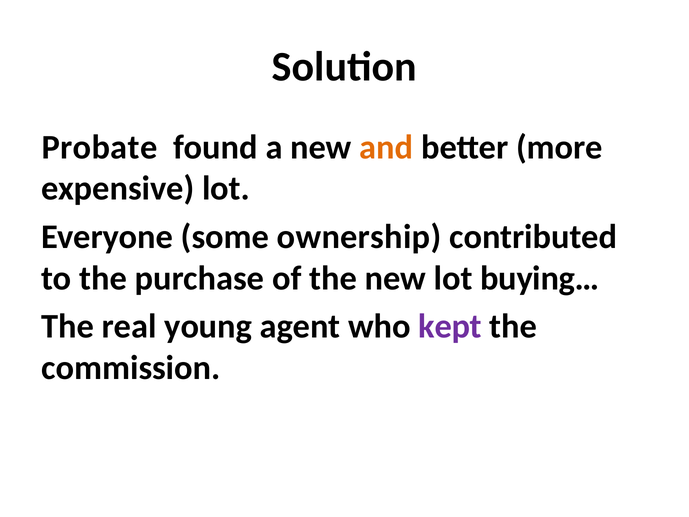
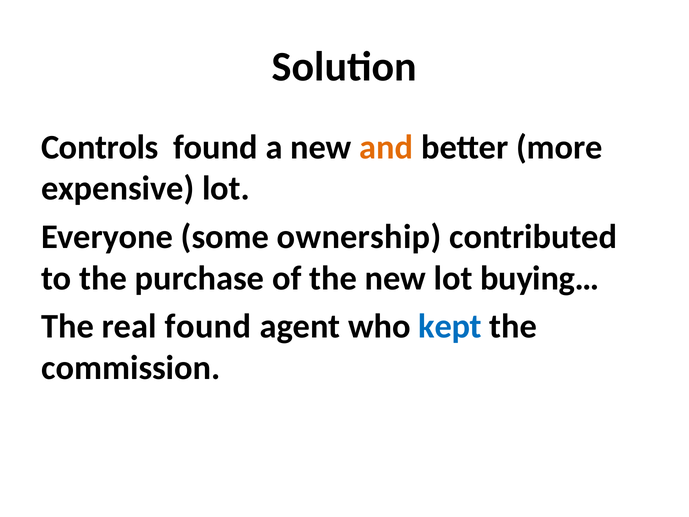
Probate: Probate -> Controls
real young: young -> found
kept colour: purple -> blue
